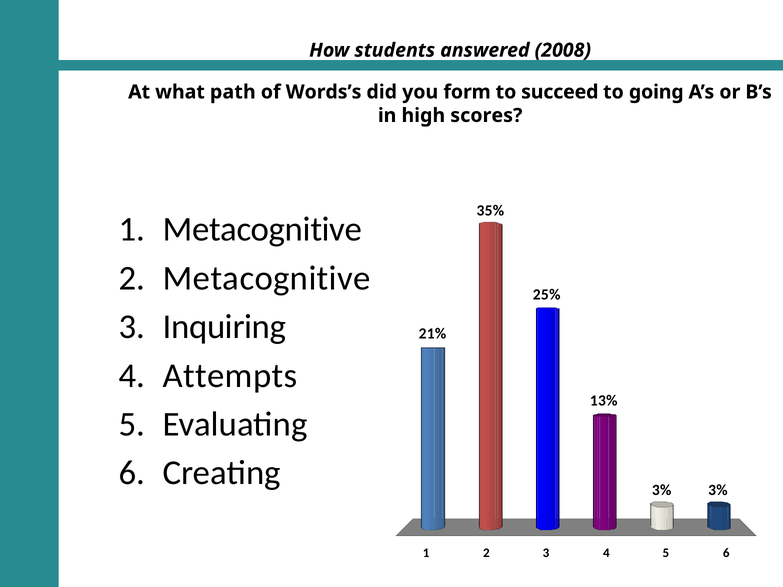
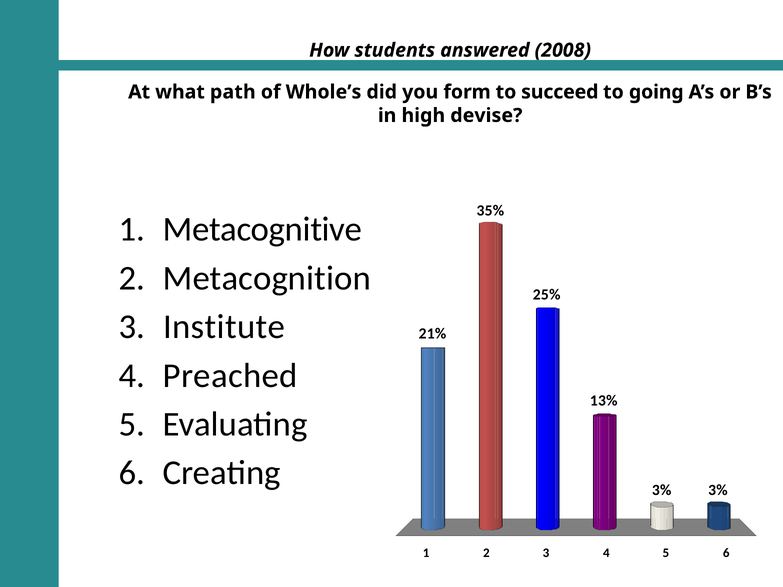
Words’s: Words’s -> Whole’s
scores: scores -> devise
Metacognitive at (267, 278): Metacognitive -> Metacognition
Inquiring: Inquiring -> Institute
Attempts: Attempts -> Preached
